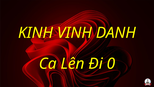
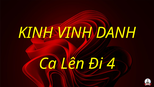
0: 0 -> 4
